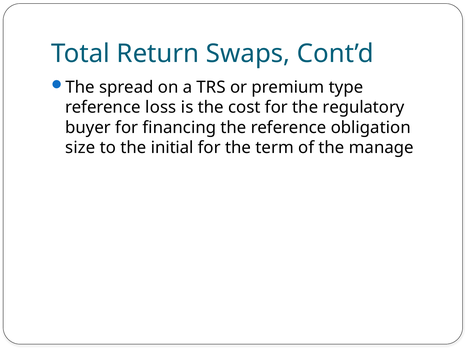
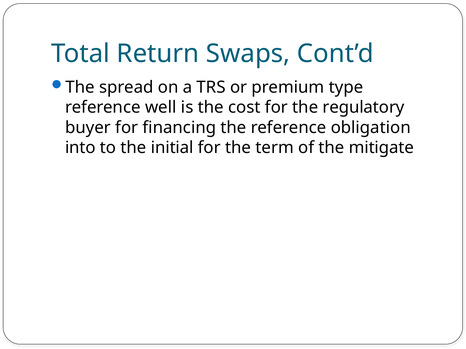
loss: loss -> well
size: size -> into
manage: manage -> mitigate
